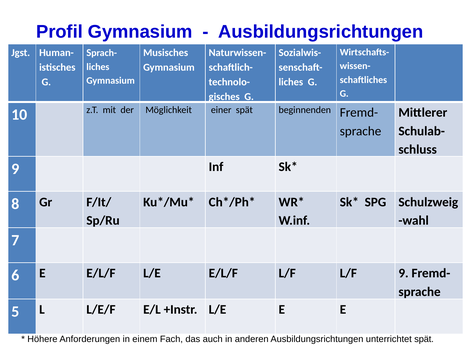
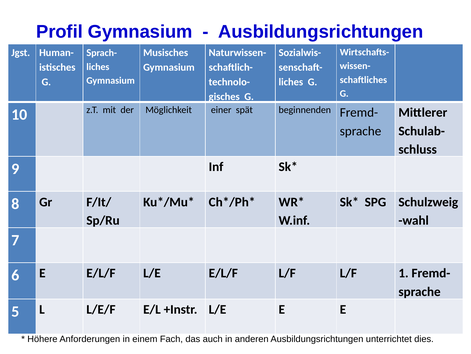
L/F 9: 9 -> 1
unterrichtet spät: spät -> dies
